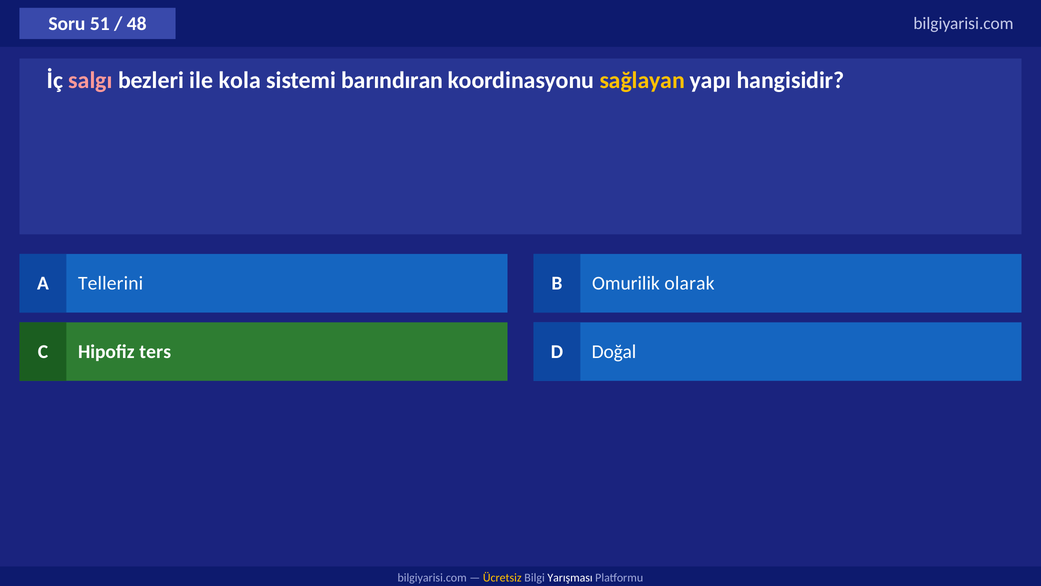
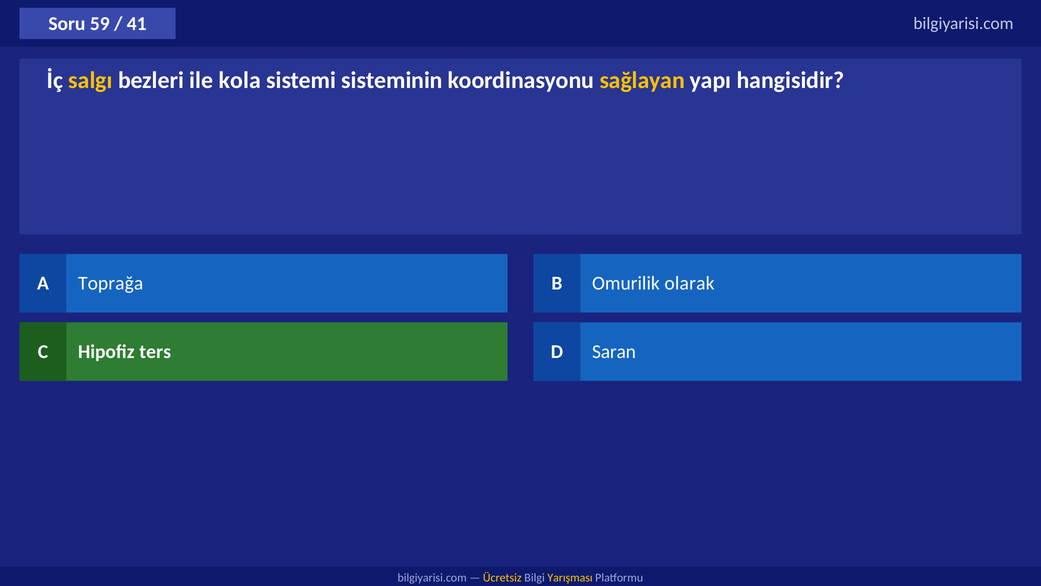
51: 51 -> 59
48: 48 -> 41
salgı colour: pink -> yellow
barındıran: barındıran -> sisteminin
Tellerini: Tellerini -> Toprağa
Doğal: Doğal -> Saran
Yarışması colour: white -> yellow
